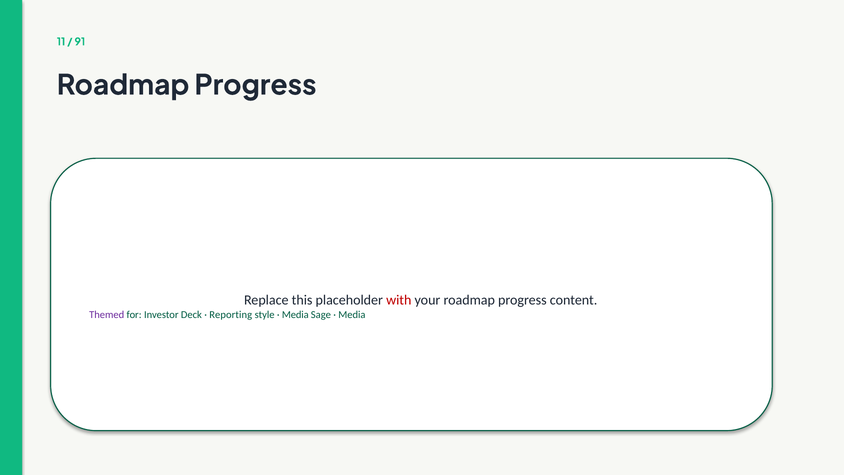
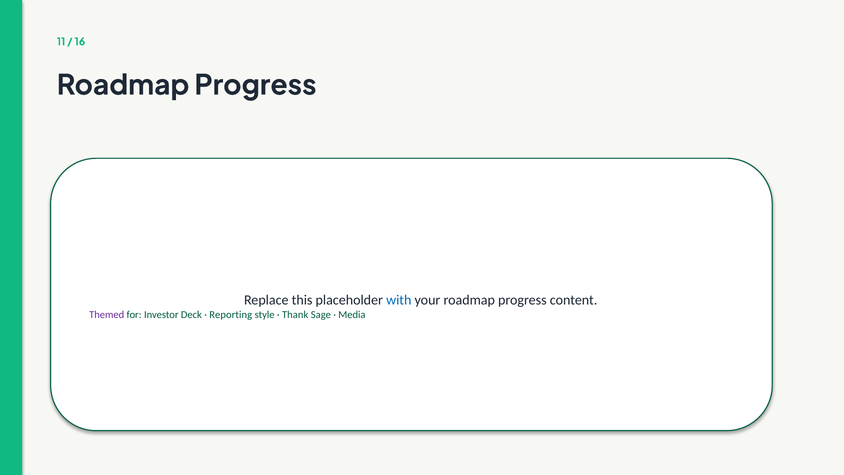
91: 91 -> 16
with colour: red -> blue
Media at (295, 315): Media -> Thank
